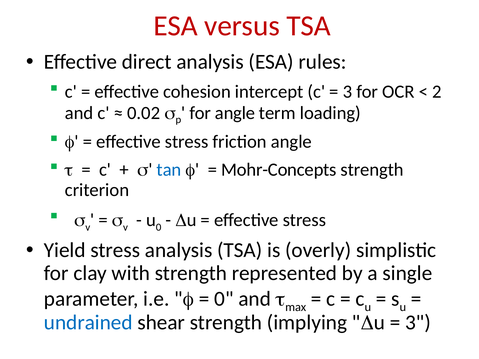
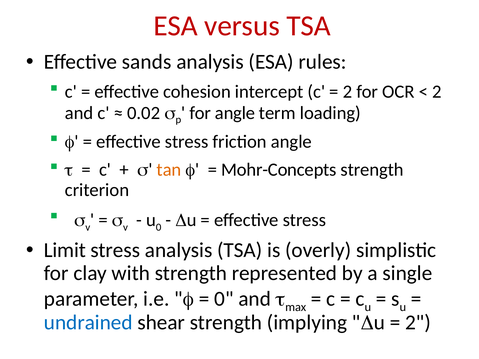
direct: direct -> sands
3 at (348, 92): 3 -> 2
tan colour: blue -> orange
Yield: Yield -> Limit
3 at (418, 323): 3 -> 2
